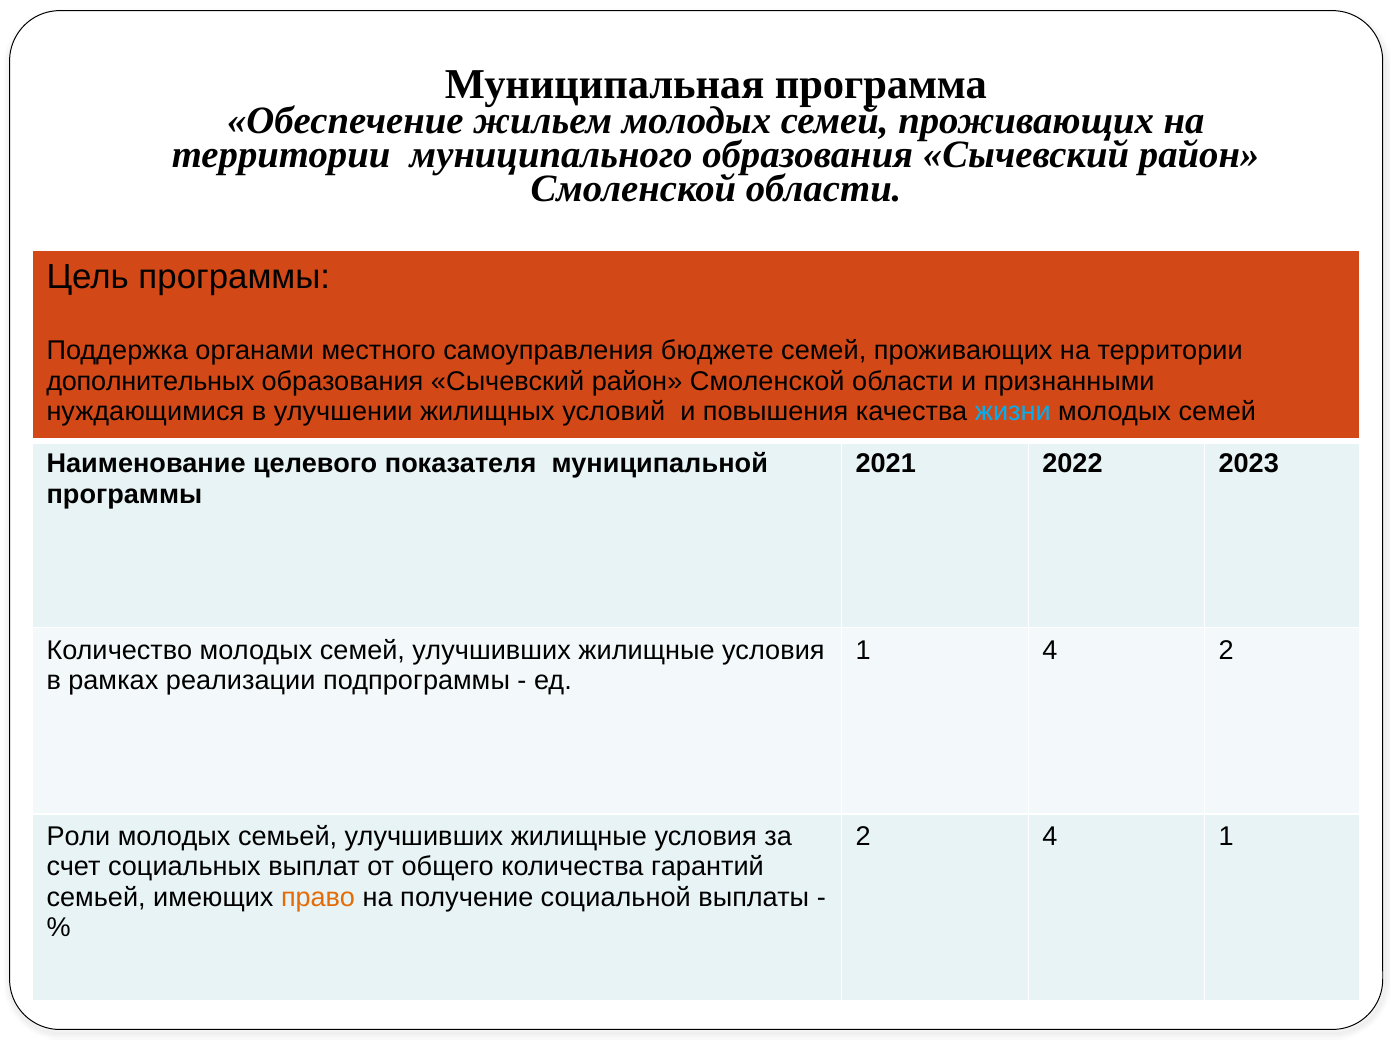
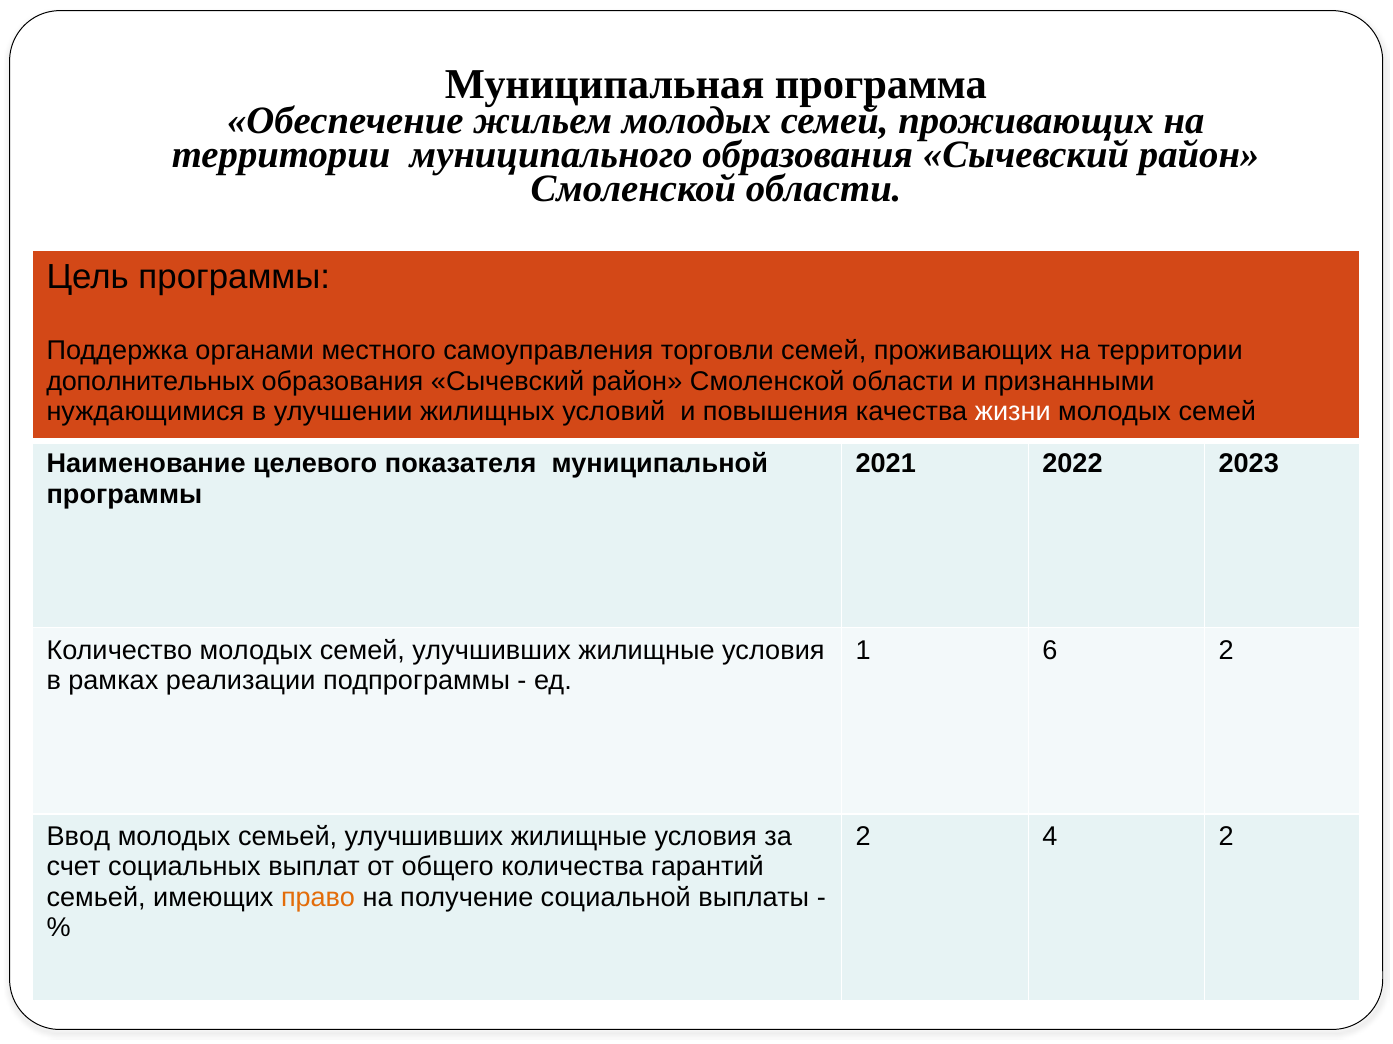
бюджете: бюджете -> торговли
жизни colour: light blue -> white
1 4: 4 -> 6
Роли: Роли -> Ввод
4 1: 1 -> 2
